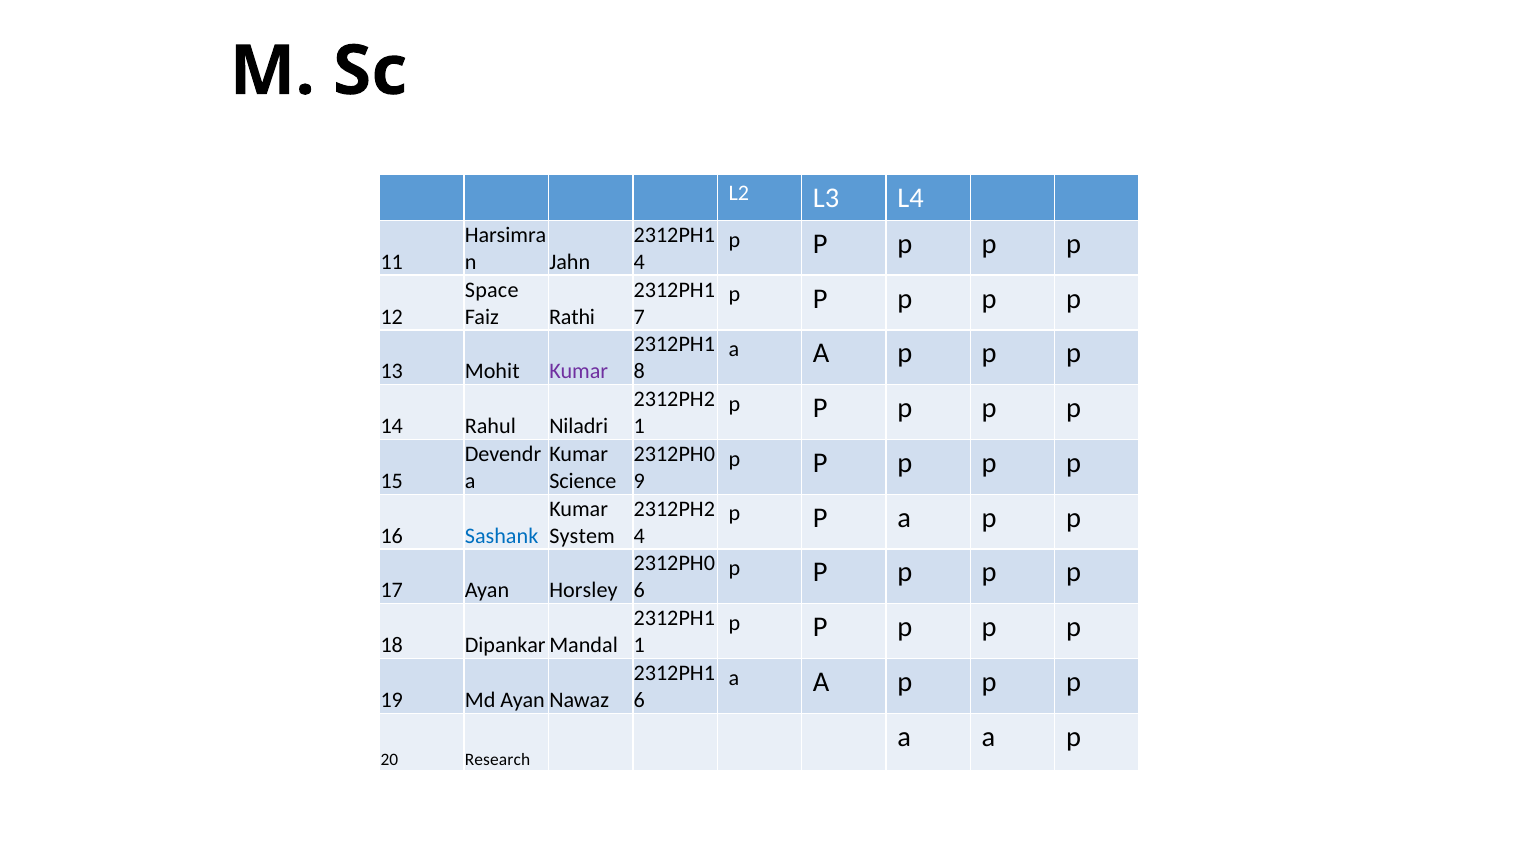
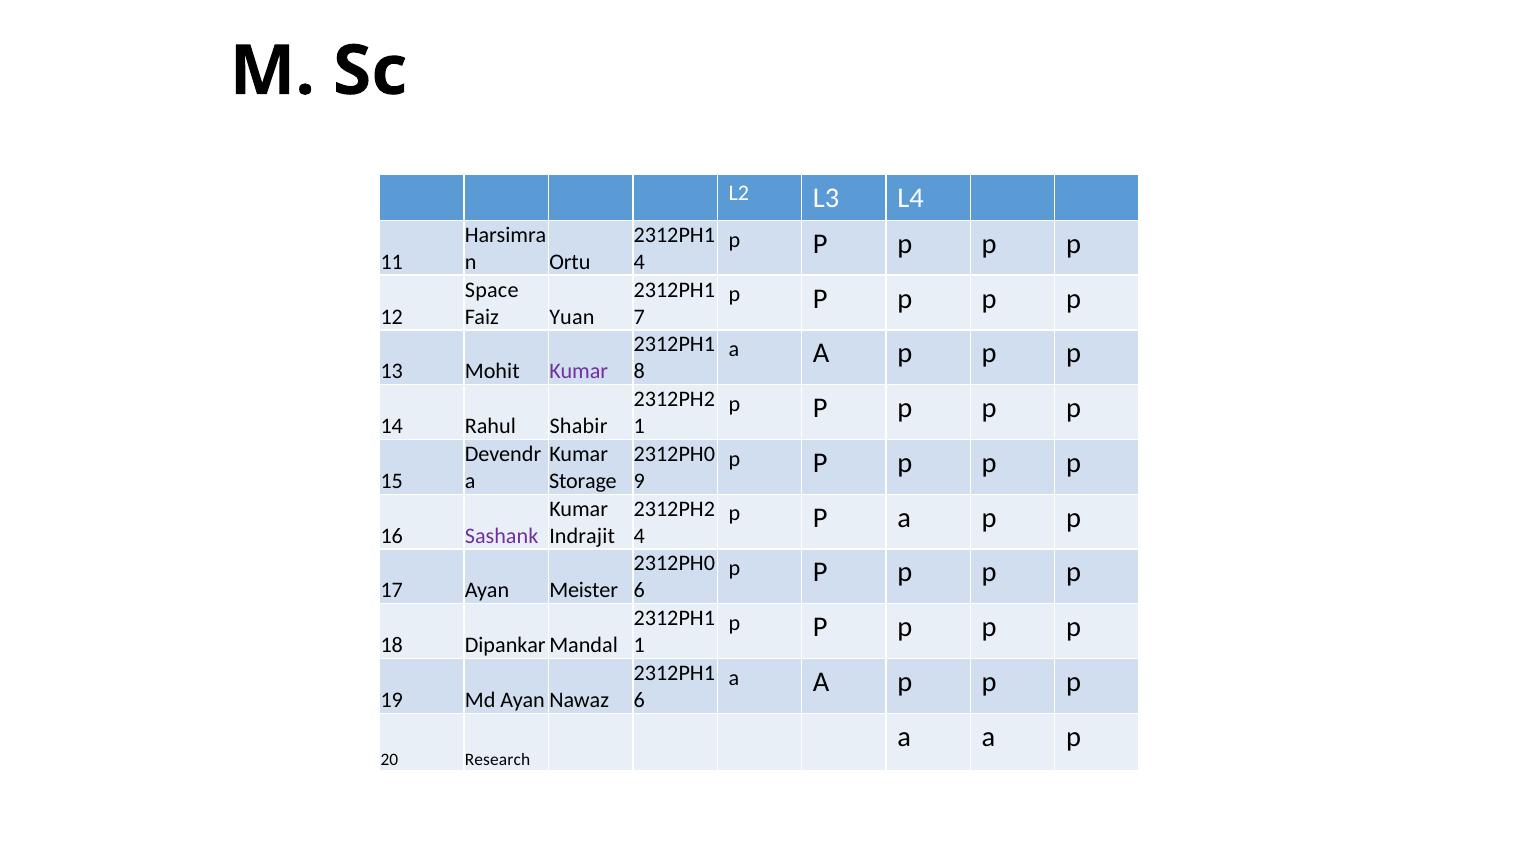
Jahn: Jahn -> Ortu
Rathi: Rathi -> Yuan
Niladri: Niladri -> Shabir
Science: Science -> Storage
Sashank colour: blue -> purple
System: System -> Indrajit
Horsley: Horsley -> Meister
